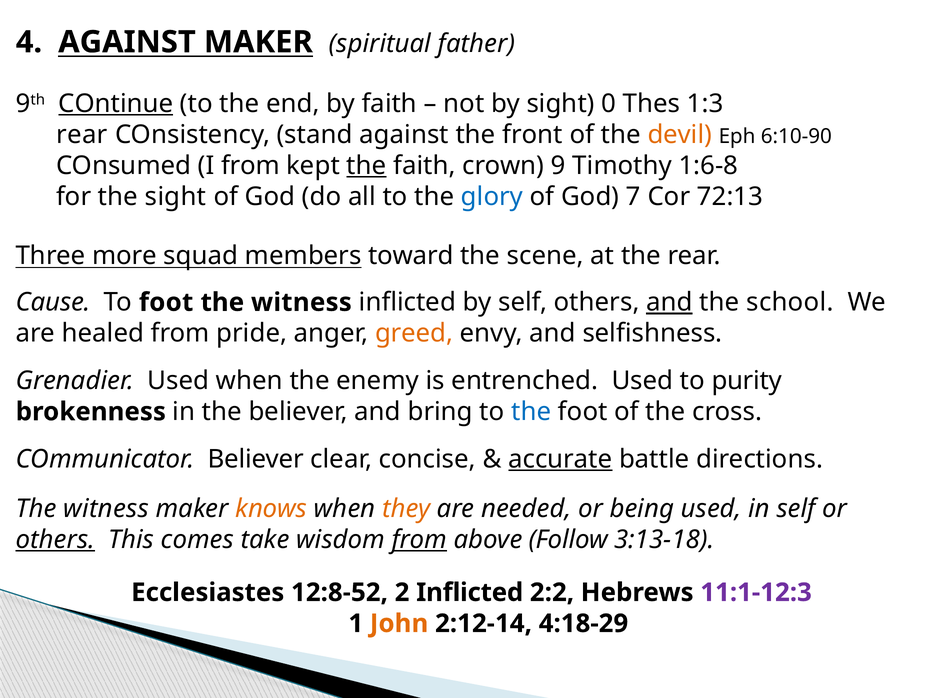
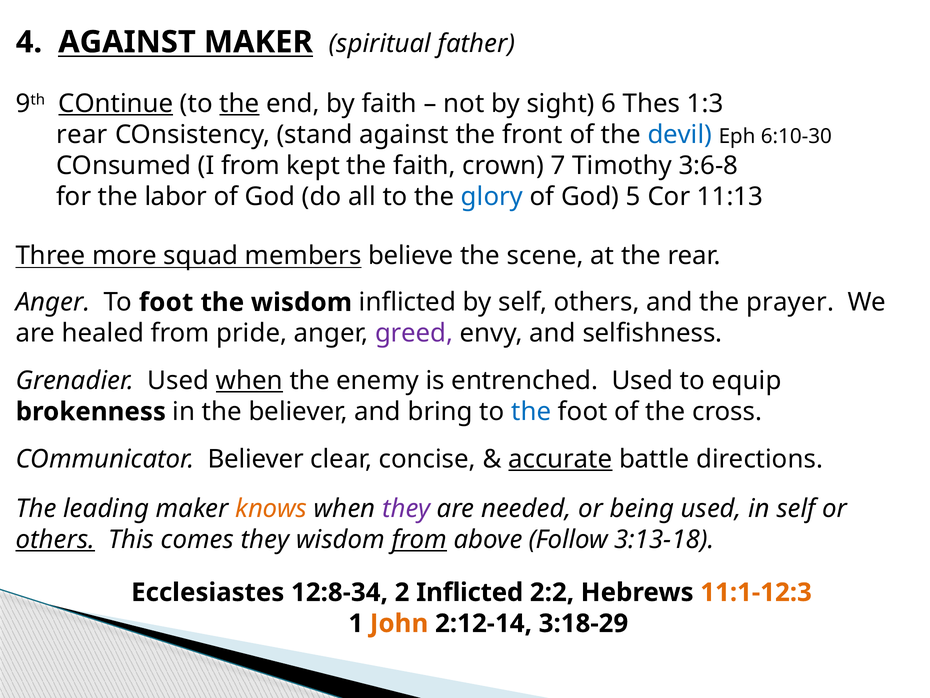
the at (239, 104) underline: none -> present
0: 0 -> 6
devil colour: orange -> blue
6:10-90: 6:10-90 -> 6:10-30
the at (366, 166) underline: present -> none
9: 9 -> 7
1:6-8: 1:6-8 -> 3:6-8
the sight: sight -> labor
7: 7 -> 5
72:13: 72:13 -> 11:13
toward: toward -> believe
Cause at (53, 302): Cause -> Anger
witness at (301, 302): witness -> wisdom
and at (669, 302) underline: present -> none
school: school -> prayer
greed colour: orange -> purple
when at (249, 380) underline: none -> present
purity: purity -> equip
witness at (106, 508): witness -> leading
they at (406, 508) colour: orange -> purple
comes take: take -> they
12:8-52: 12:8-52 -> 12:8-34
11:1-12:3 colour: purple -> orange
4:18-29: 4:18-29 -> 3:18-29
